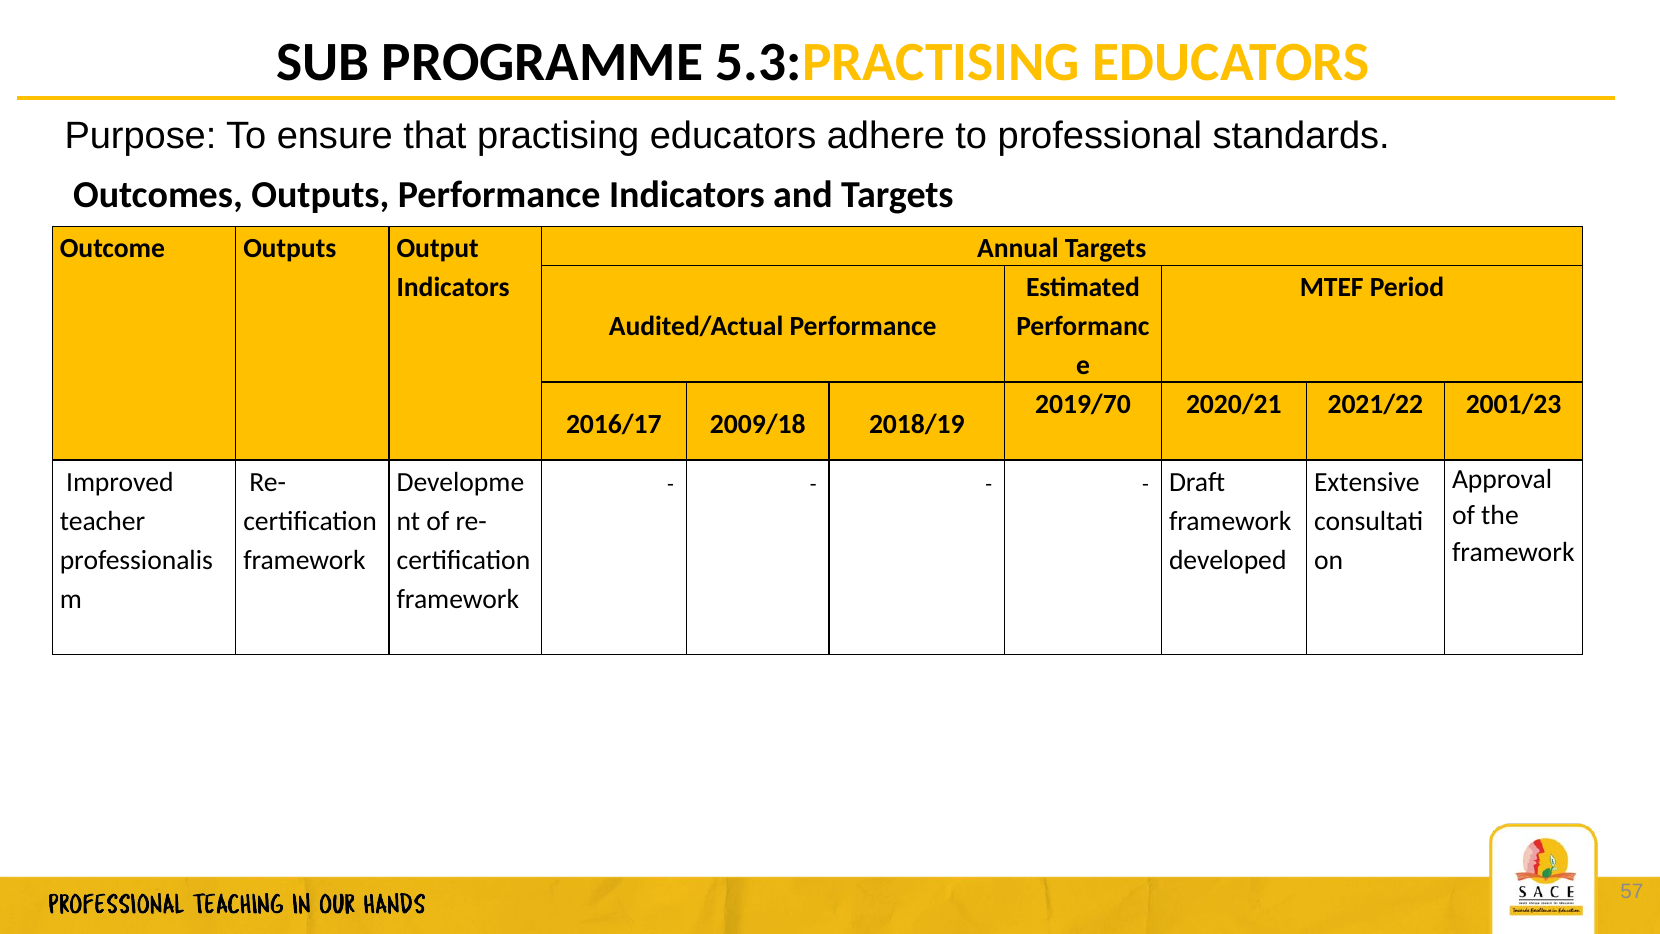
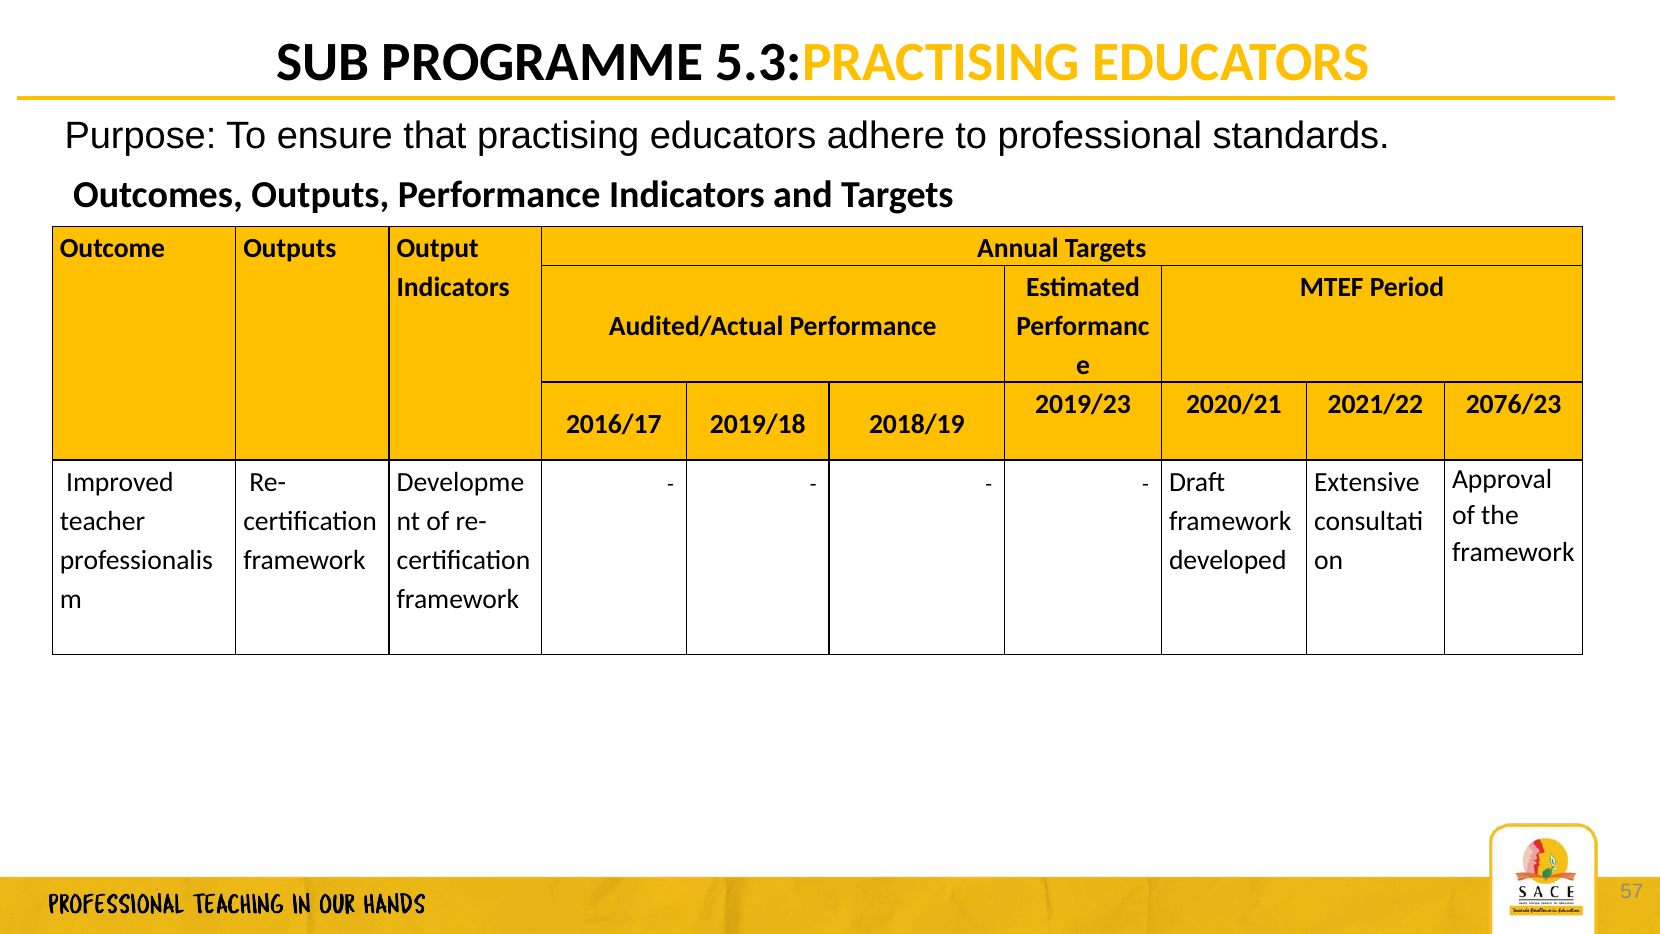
2019/70: 2019/70 -> 2019/23
2001/23: 2001/23 -> 2076/23
2009/18: 2009/18 -> 2019/18
